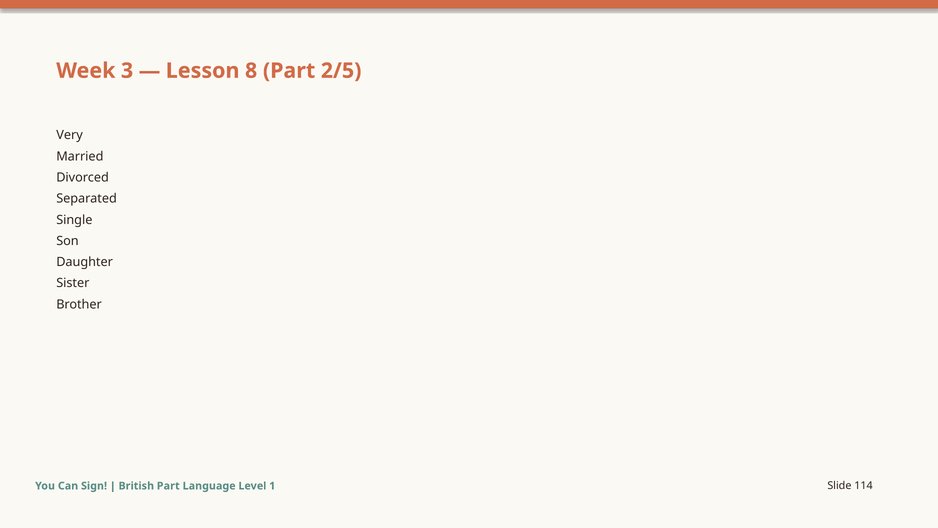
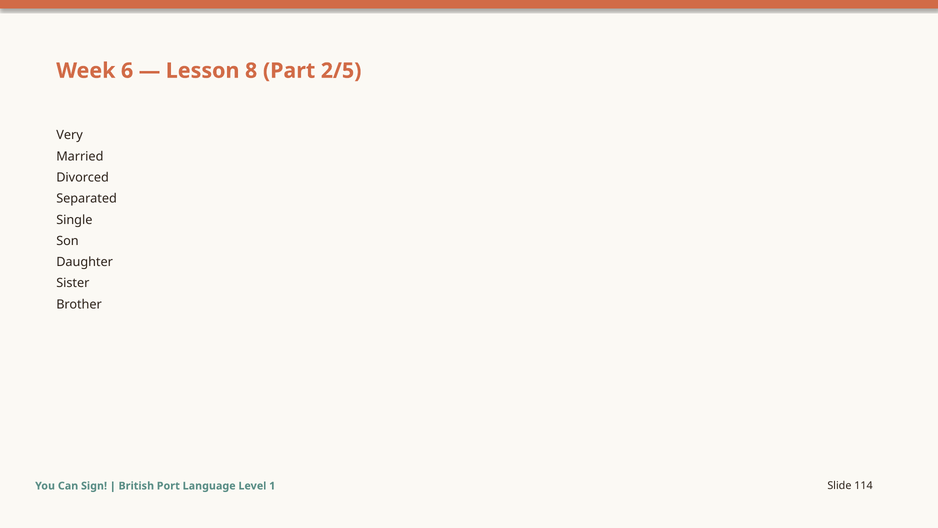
3: 3 -> 6
British Part: Part -> Port
